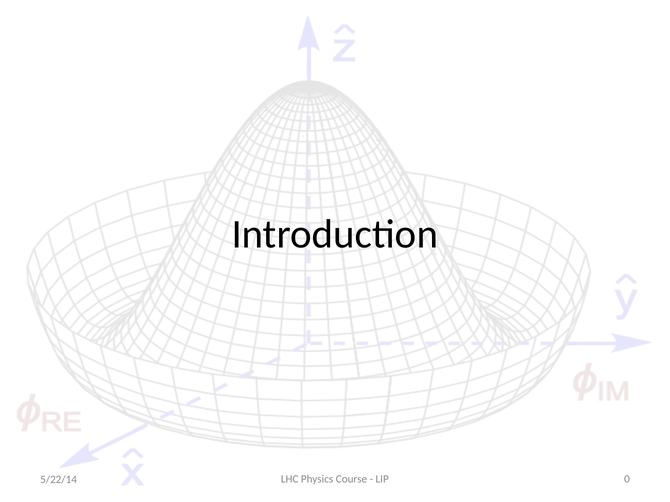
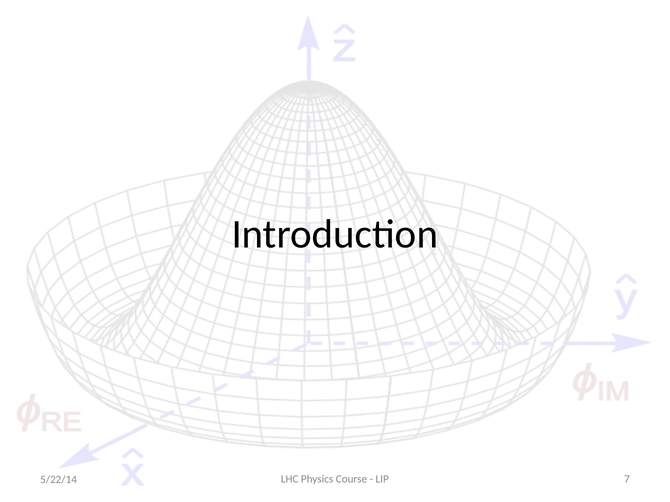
0: 0 -> 7
